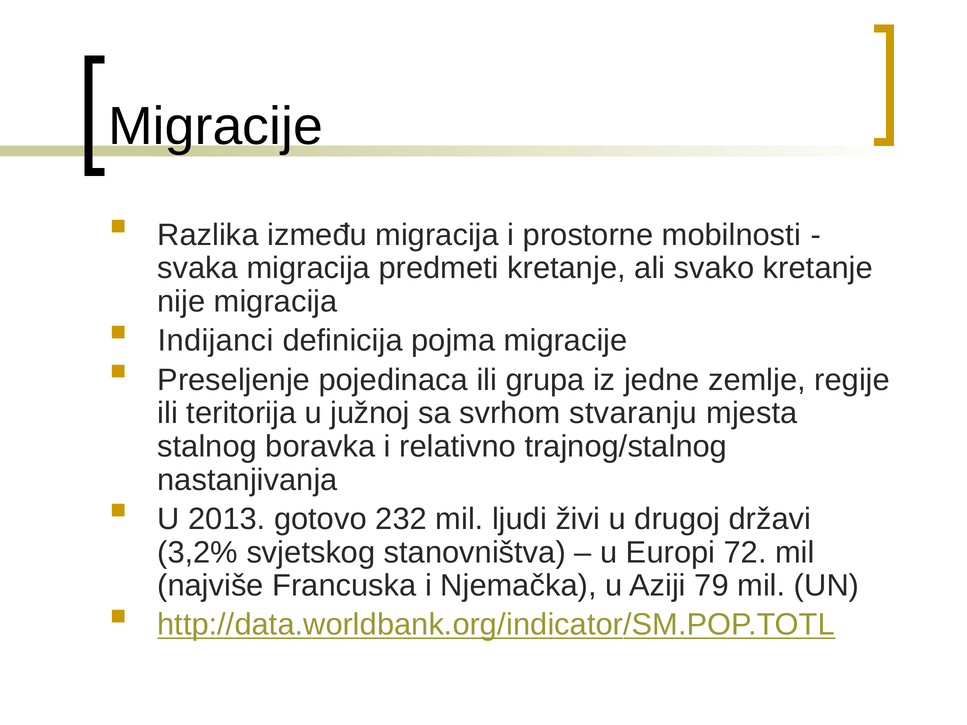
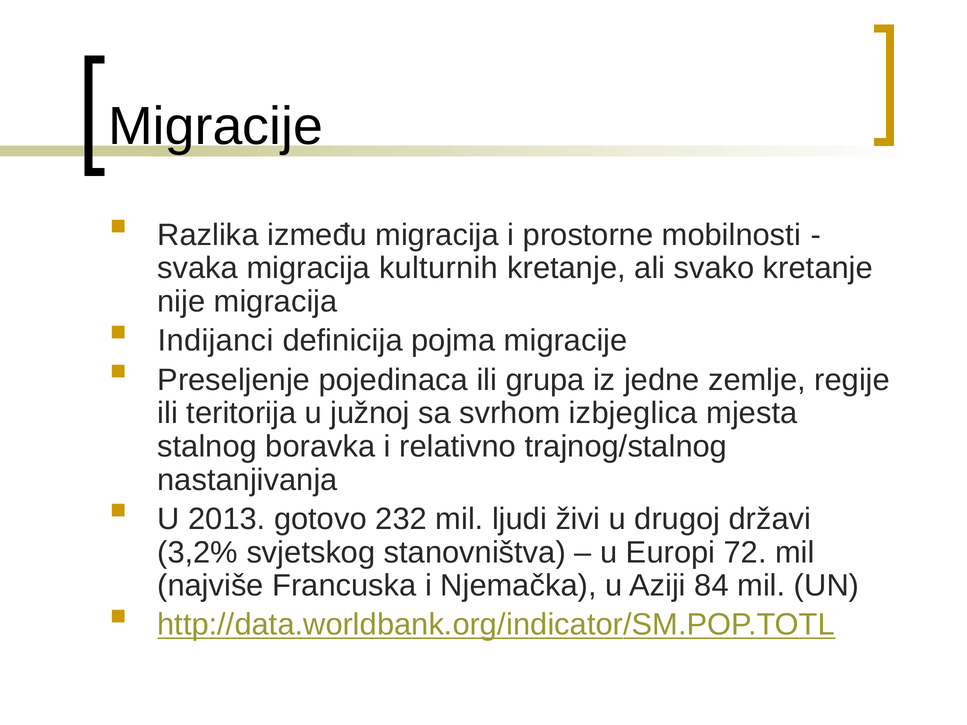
predmeti: predmeti -> kulturnih
stvaranju: stvaranju -> izbjeglica
79: 79 -> 84
